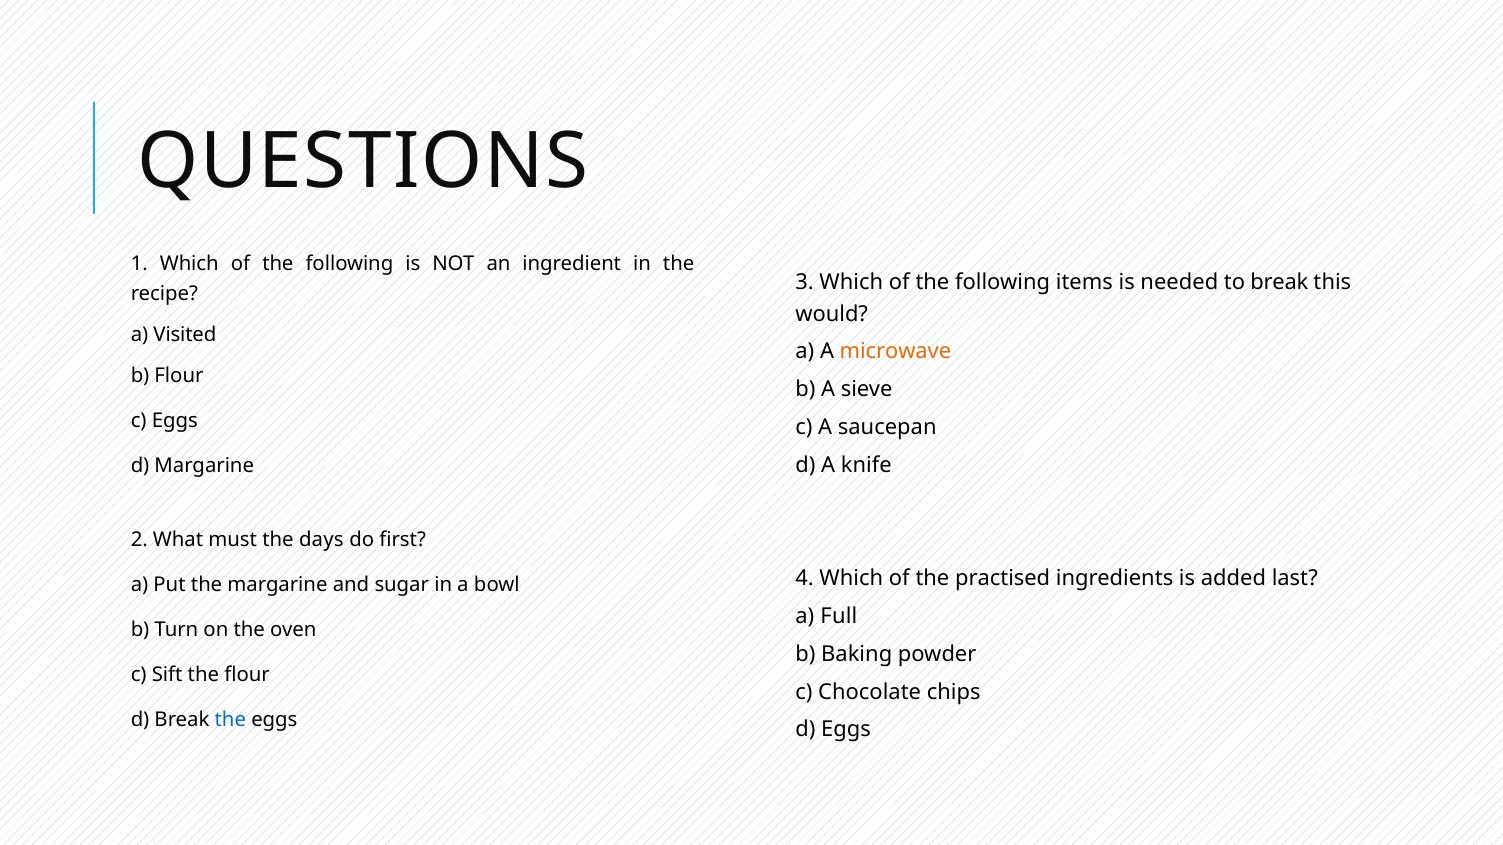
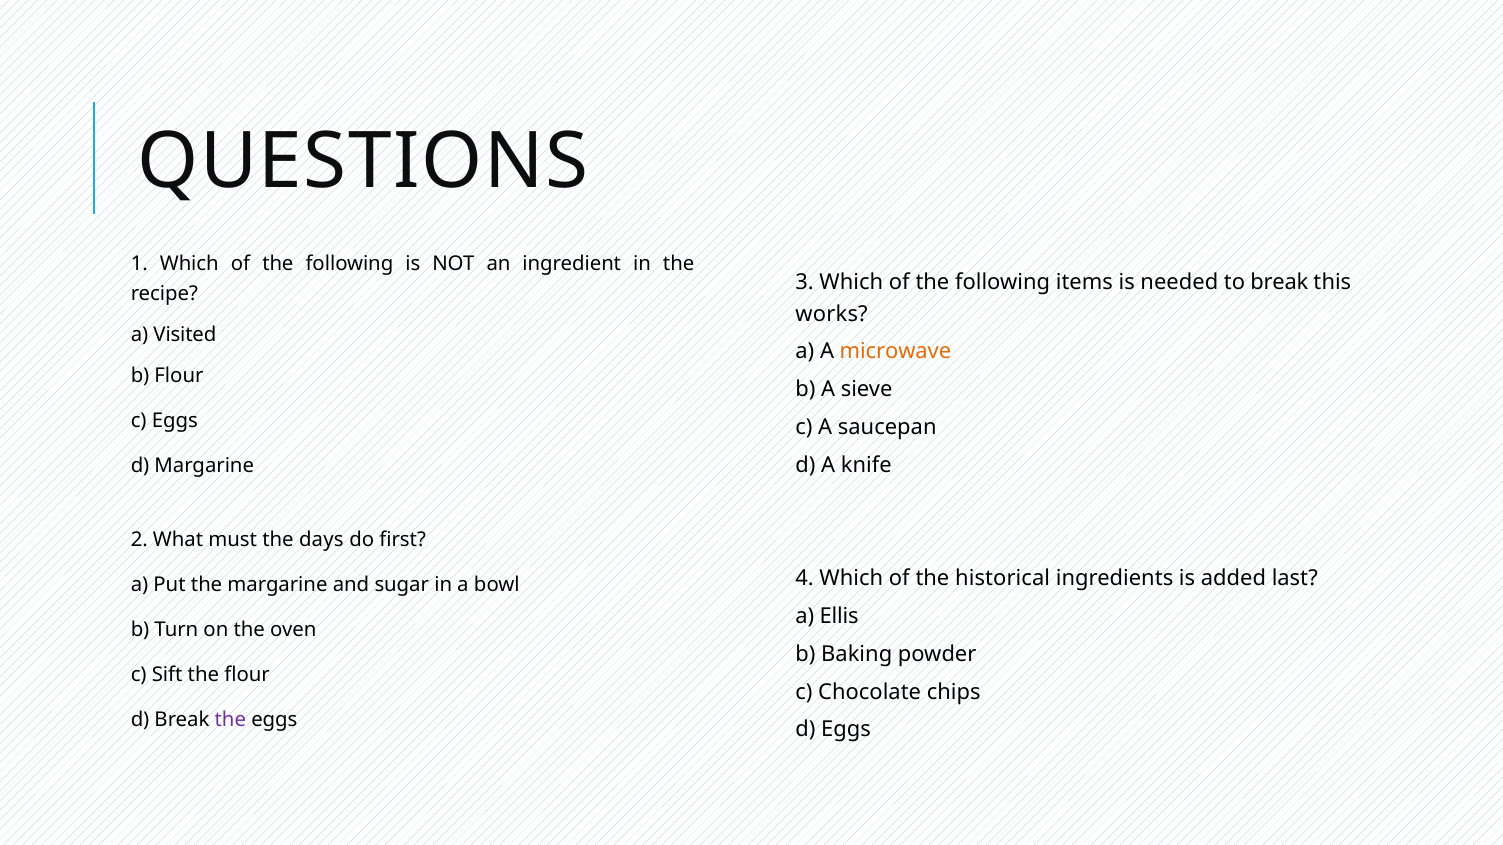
would: would -> works
practised: practised -> historical
Full: Full -> Ellis
the at (230, 720) colour: blue -> purple
